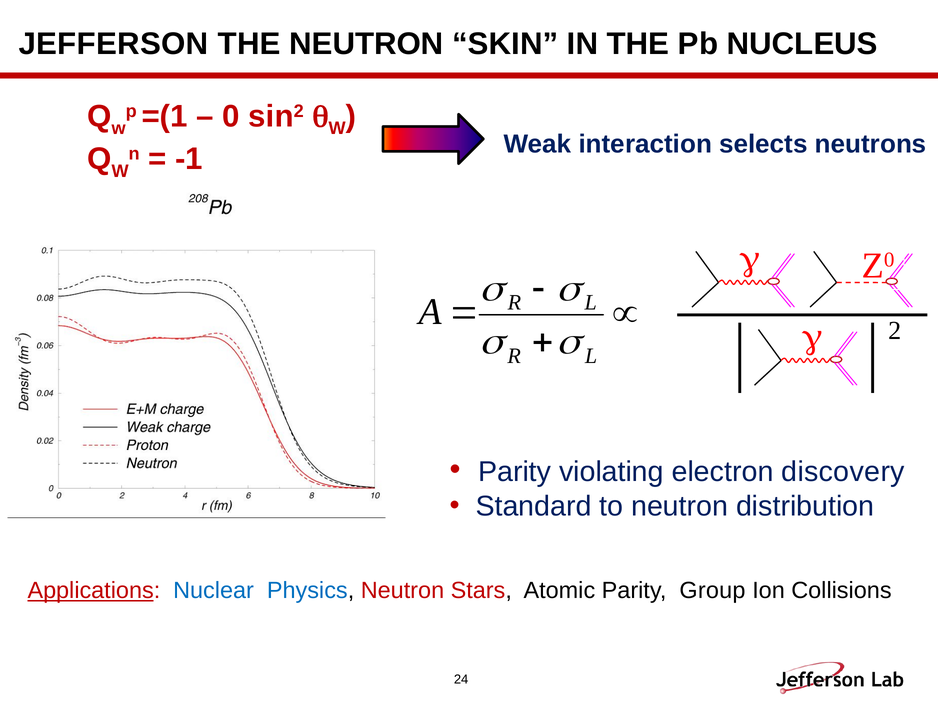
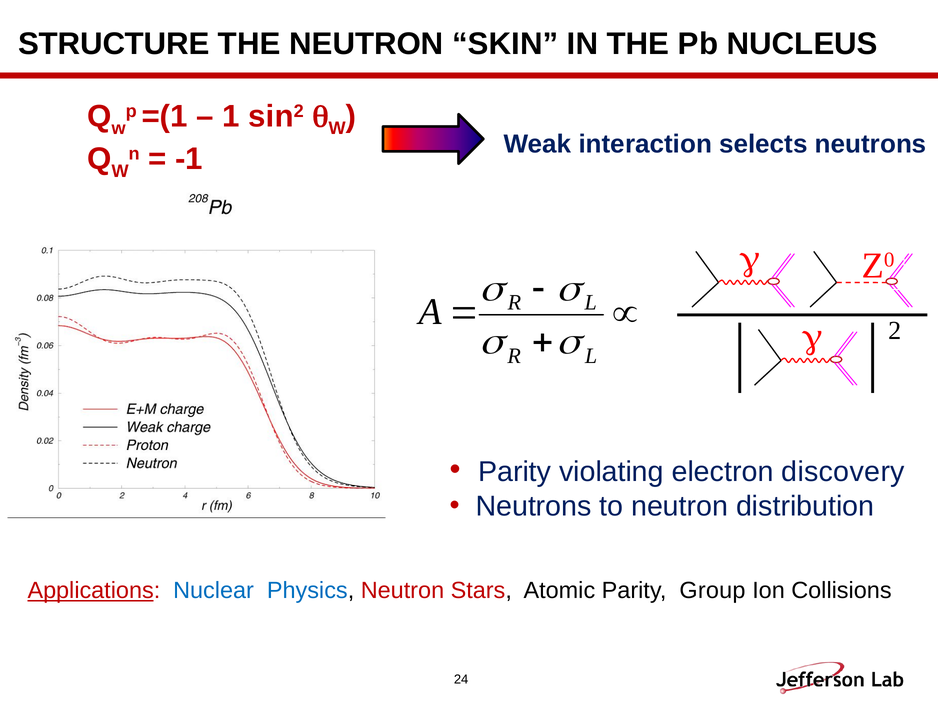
JEFFERSON: JEFFERSON -> STRUCTURE
0: 0 -> 1
Standard at (534, 507): Standard -> Neutrons
